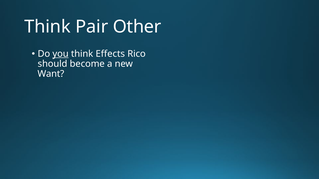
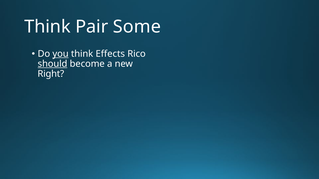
Other: Other -> Some
should underline: none -> present
Want: Want -> Right
